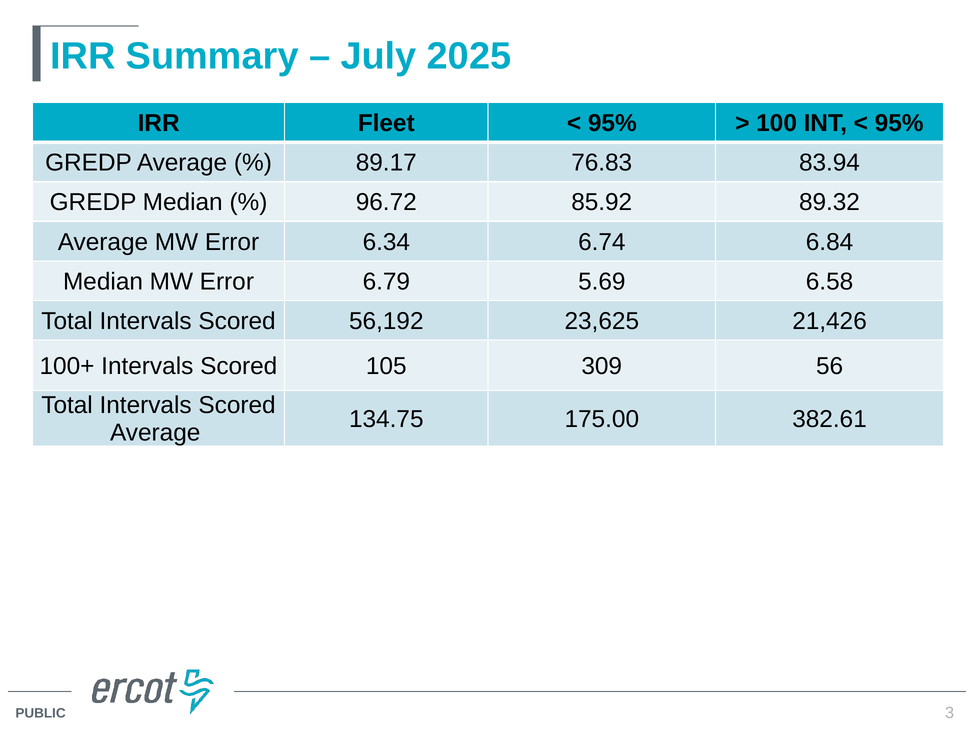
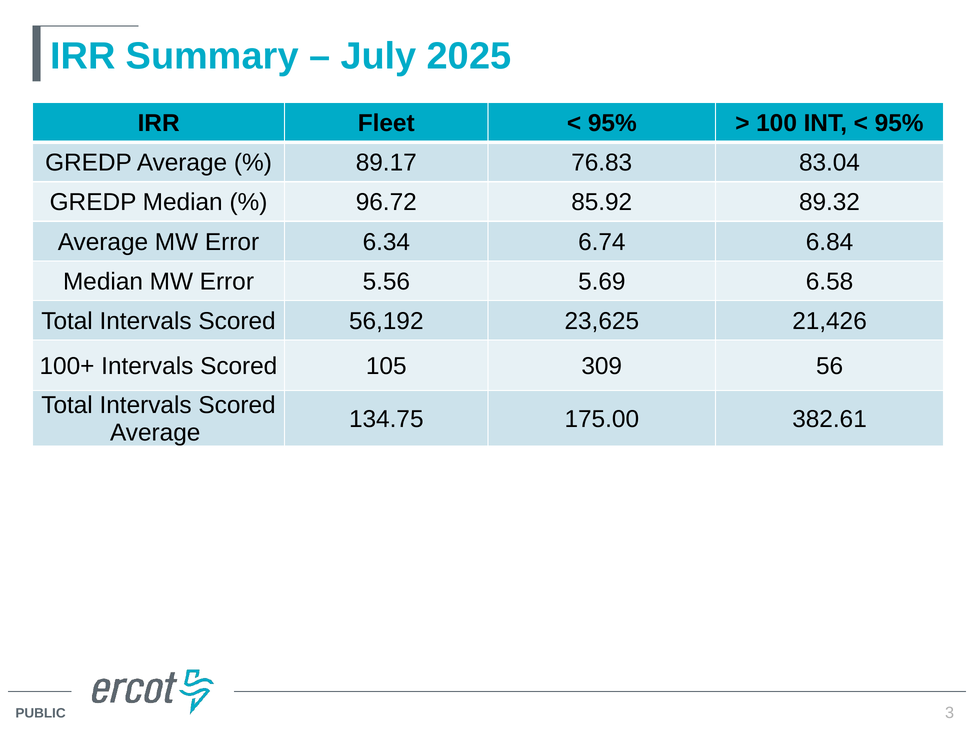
83.94: 83.94 -> 83.04
6.79: 6.79 -> 5.56
